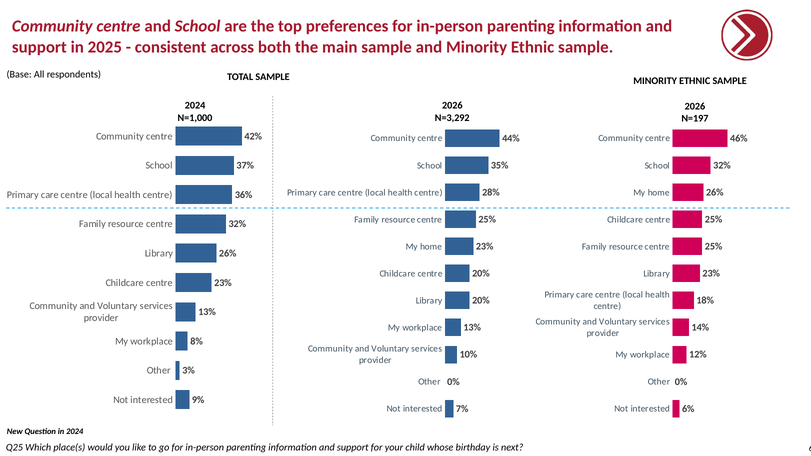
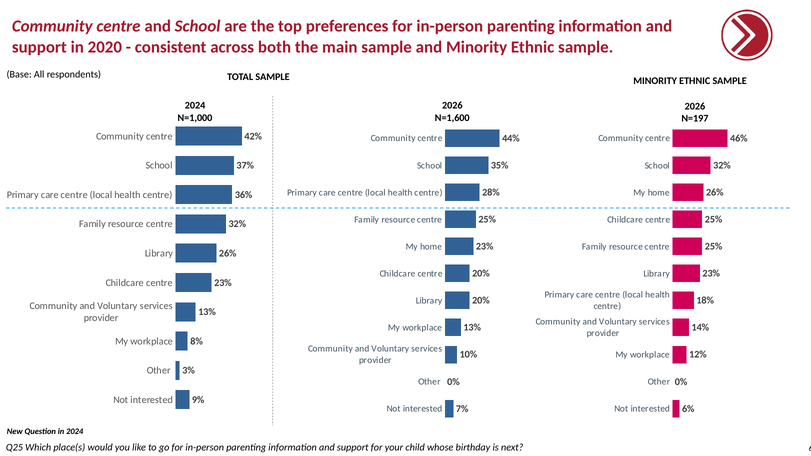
2025: 2025 -> 2020
N=3,292: N=3,292 -> N=1,600
